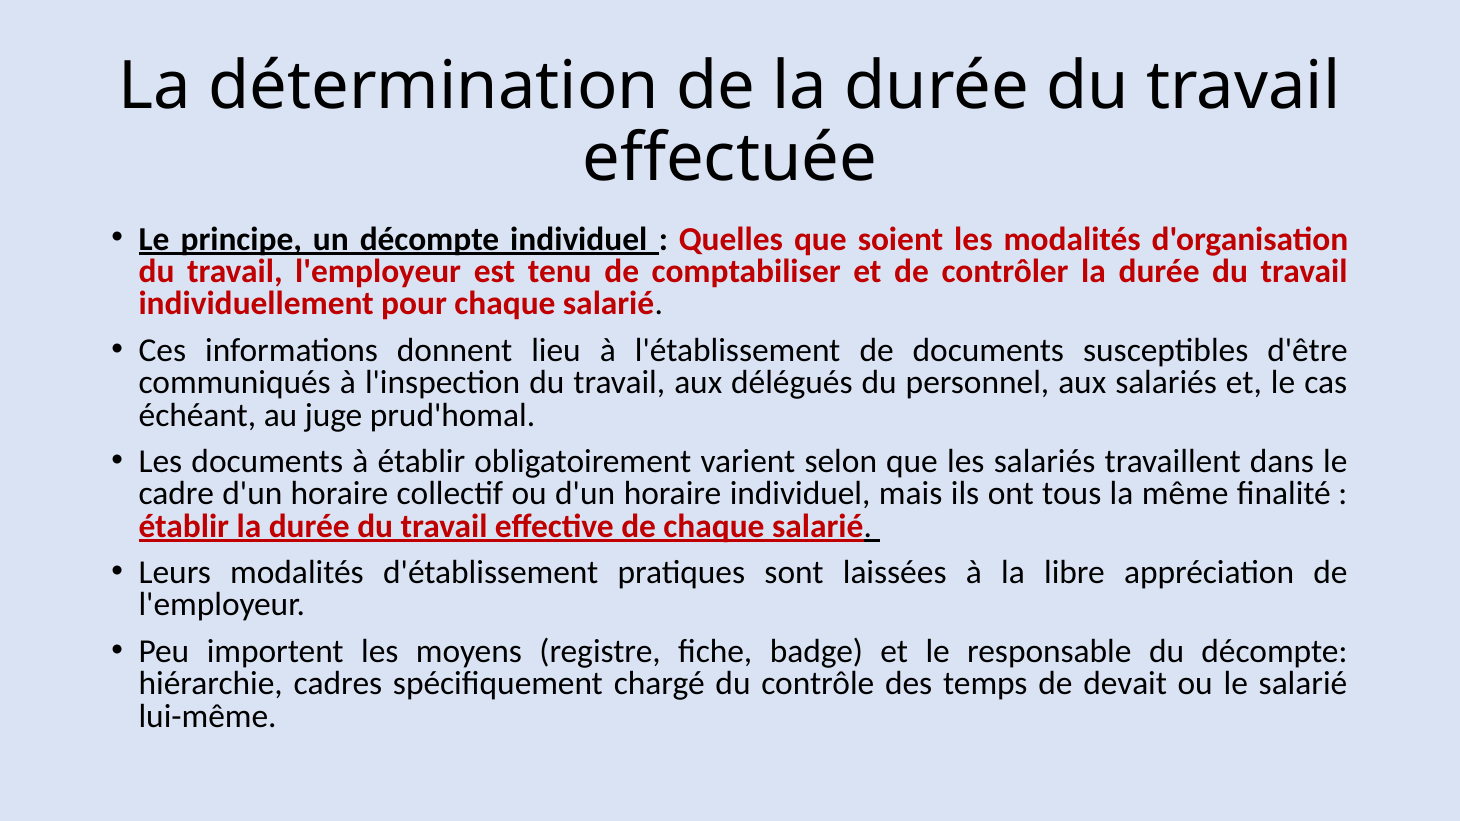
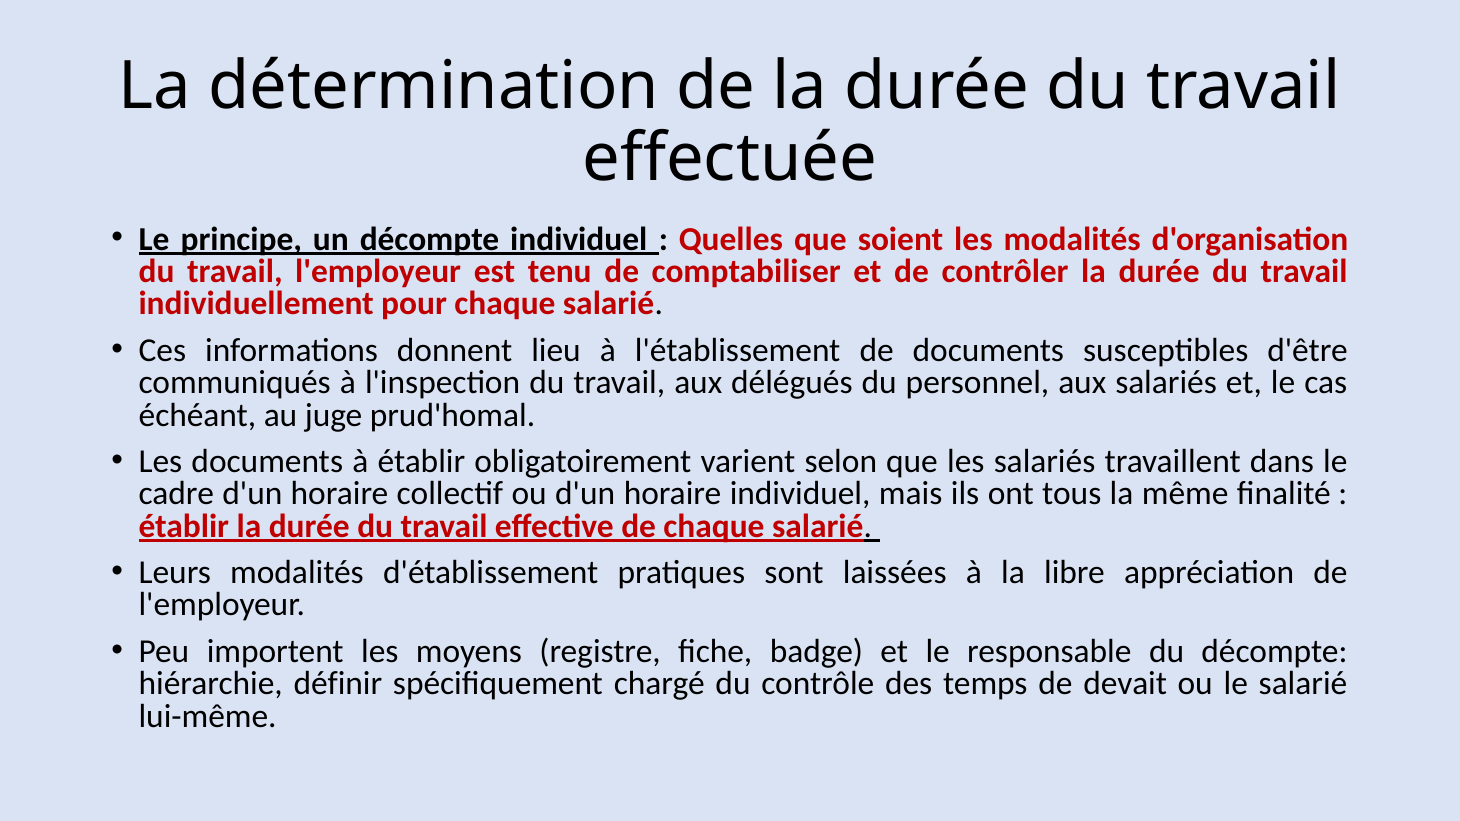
cadres: cadres -> définir
